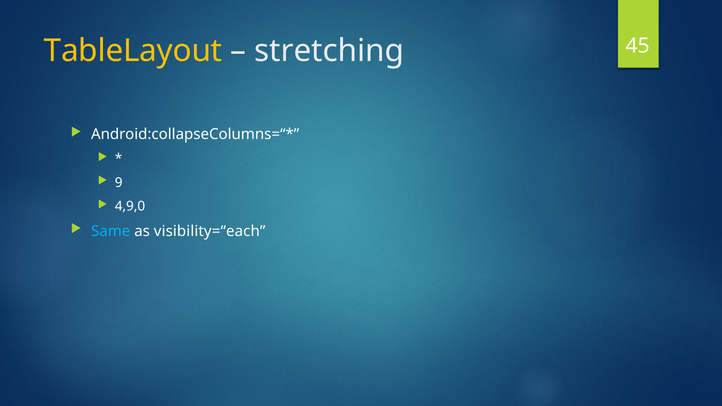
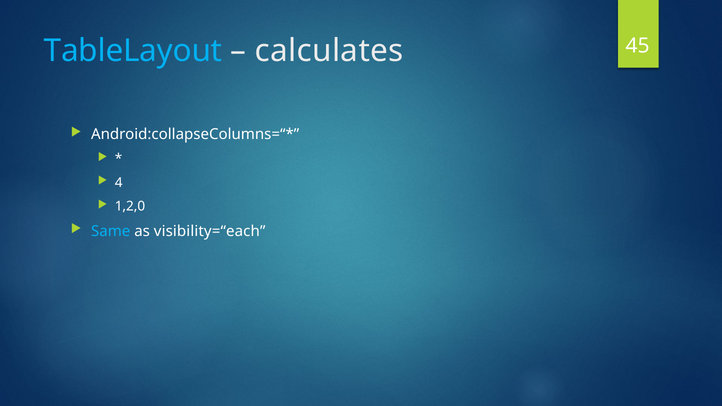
TableLayout colour: yellow -> light blue
stretching: stretching -> calculates
9: 9 -> 4
4,9,0: 4,9,0 -> 1,2,0
